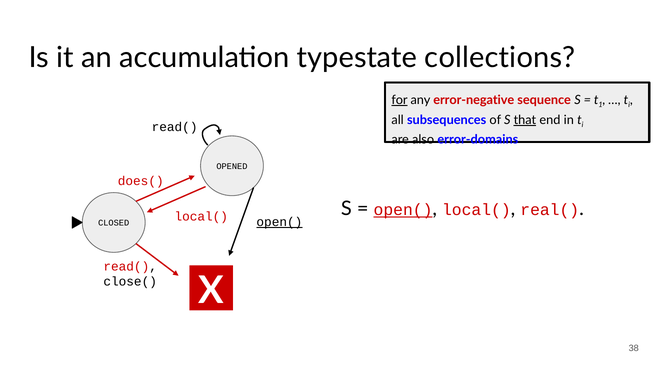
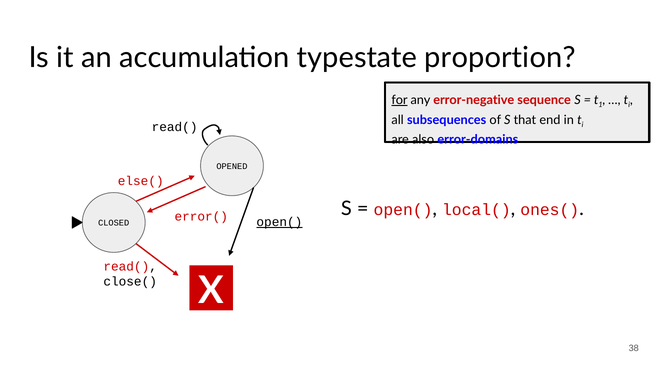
collections: collections -> proportion
that underline: present -> none
does(: does( -> else(
open( at (403, 210) underline: present -> none
real(: real( -> ones(
local( at (201, 216): local( -> error(
